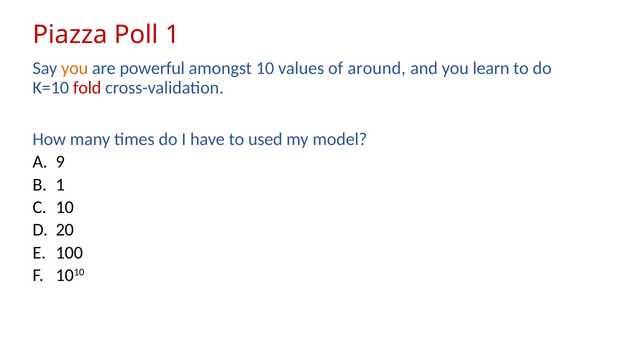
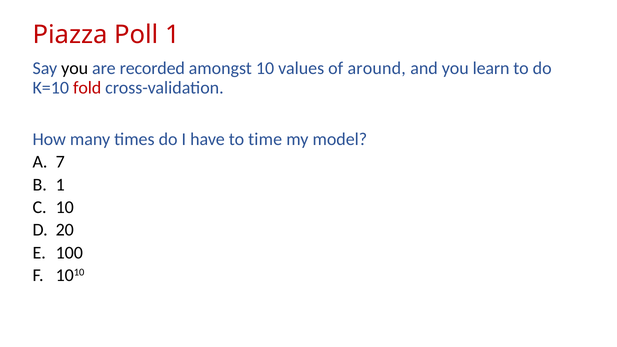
you at (75, 68) colour: orange -> black
powerful: powerful -> recorded
used: used -> time
9: 9 -> 7
